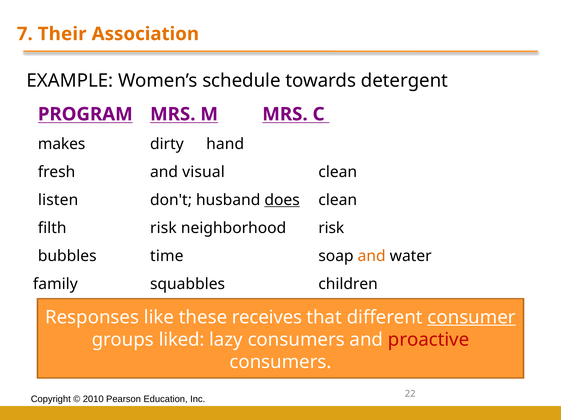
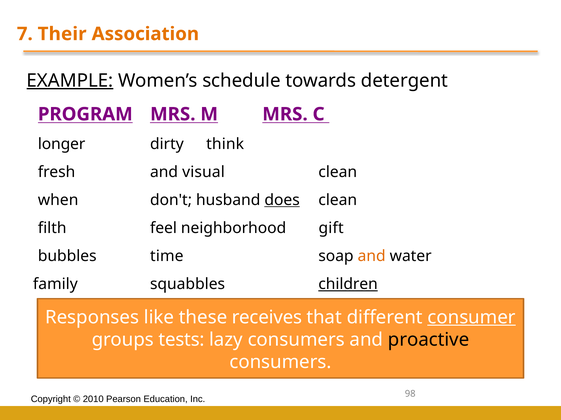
EXAMPLE underline: none -> present
makes: makes -> longer
hand: hand -> think
listen: listen -> when
filth risk: risk -> feel
neighborhood risk: risk -> gift
children underline: none -> present
liked: liked -> tests
proactive colour: red -> black
22: 22 -> 98
